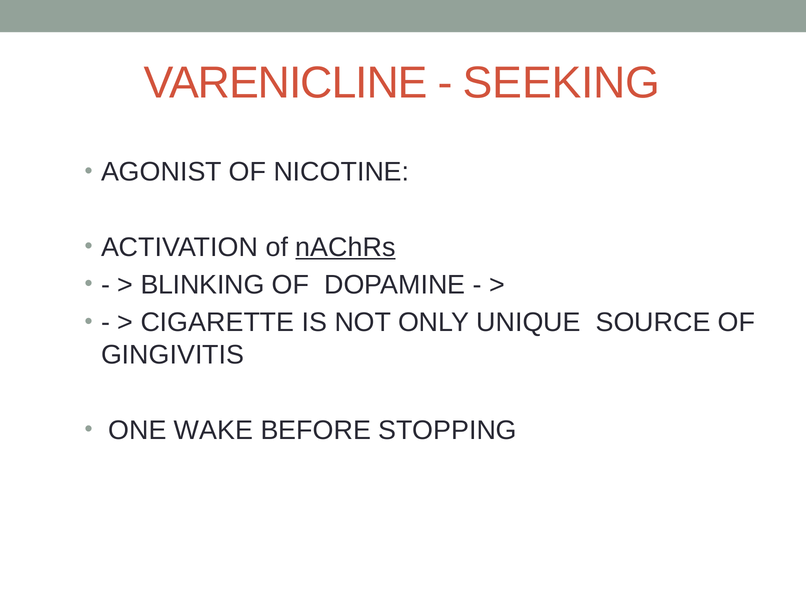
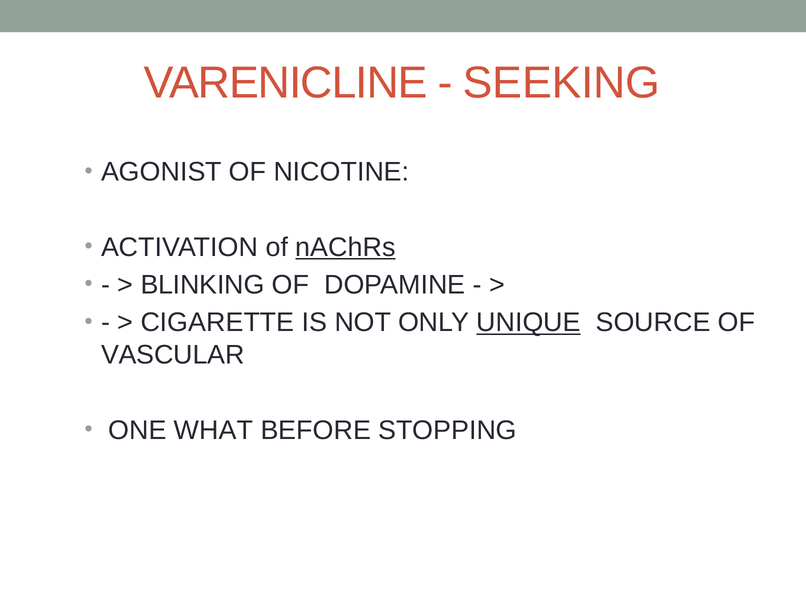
UNIQUE underline: none -> present
GINGIVITIS: GINGIVITIS -> VASCULAR
WAKE: WAKE -> WHAT
